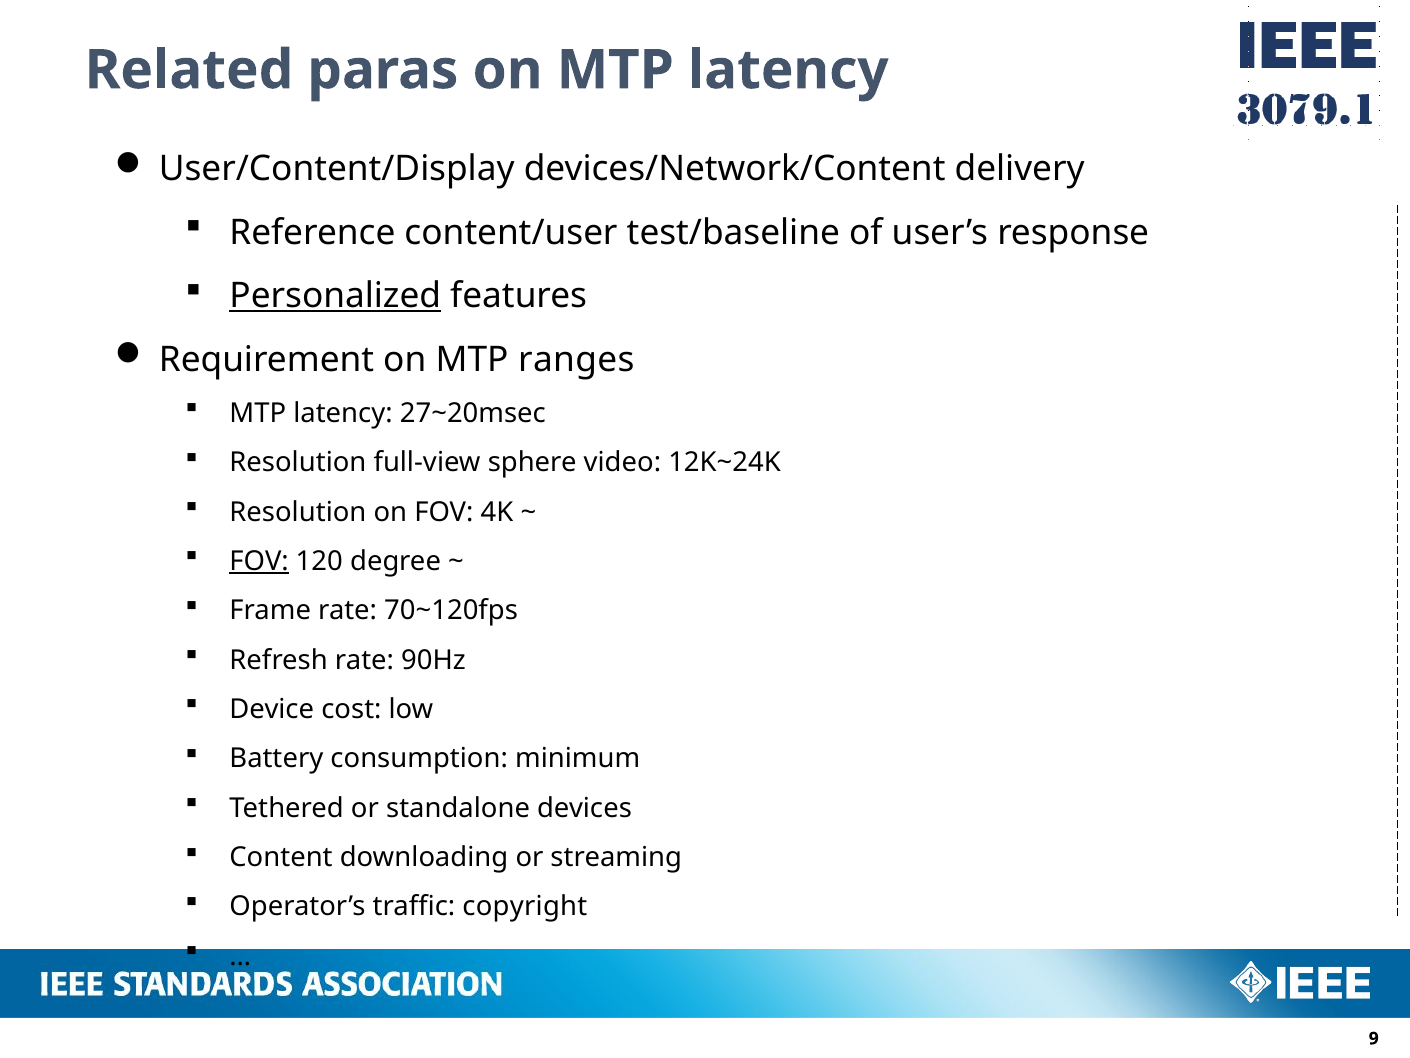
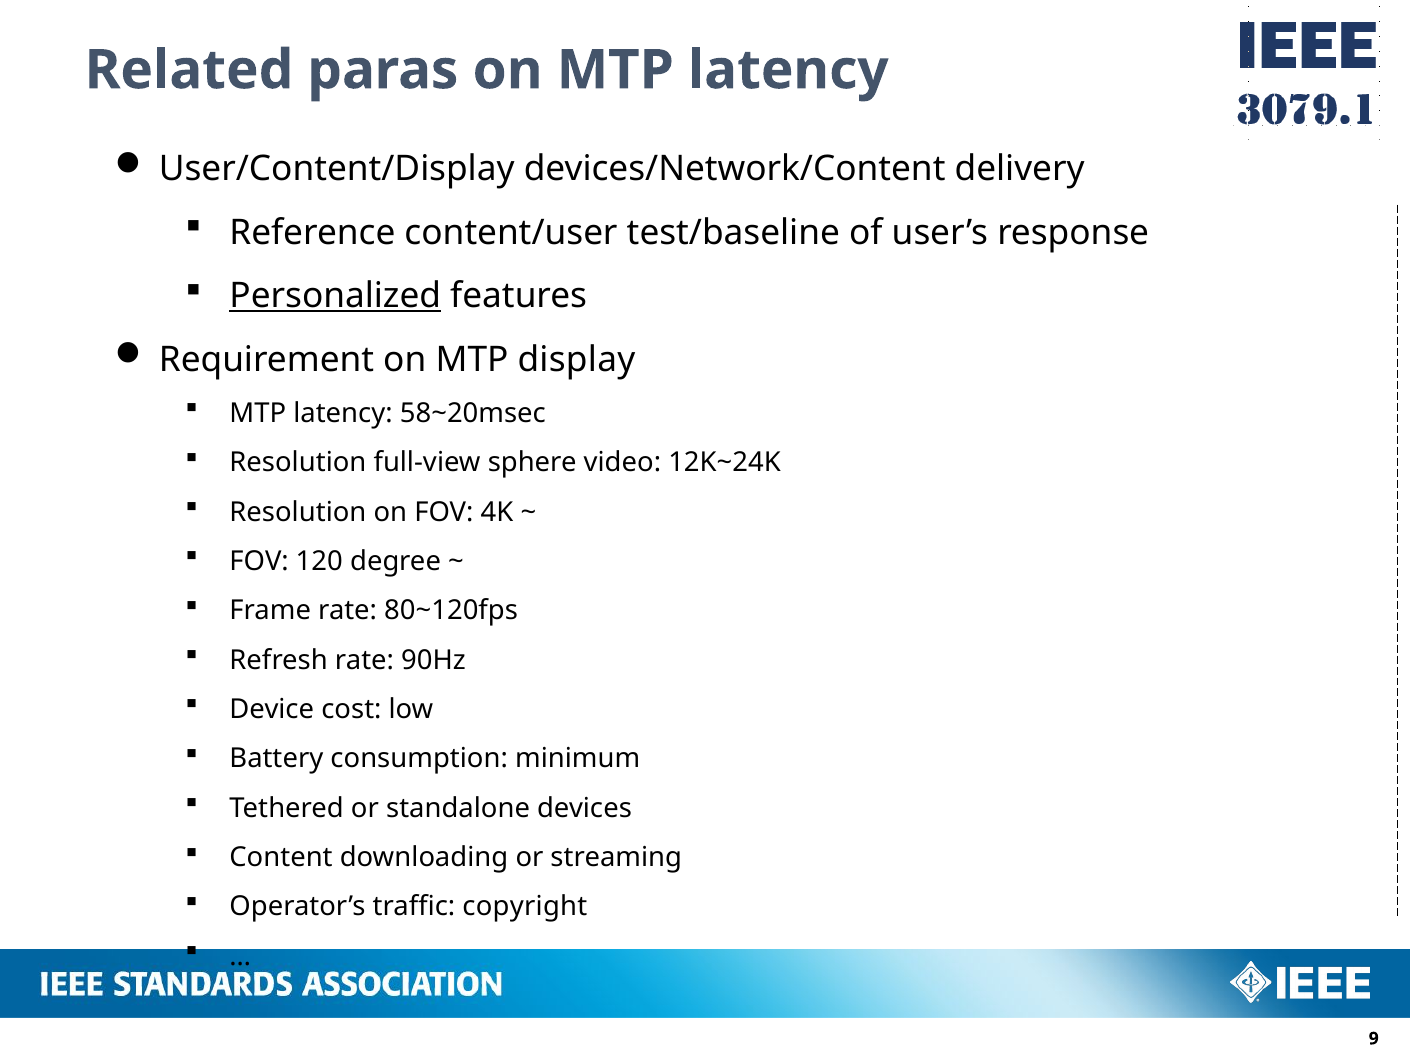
ranges: ranges -> display
27~20msec: 27~20msec -> 58~20msec
FOV at (259, 561) underline: present -> none
70~120fps: 70~120fps -> 80~120fps
